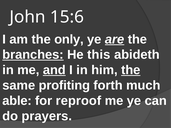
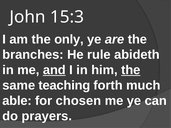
15:6: 15:6 -> 15:3
are underline: present -> none
branches underline: present -> none
this: this -> rule
profiting: profiting -> teaching
reproof: reproof -> chosen
